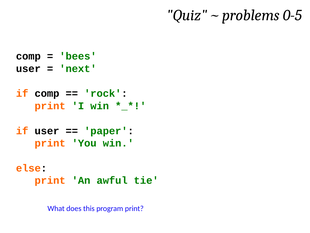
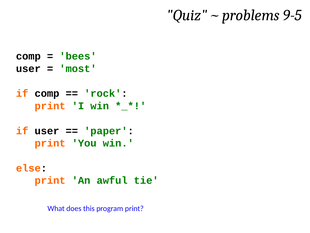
0-5: 0-5 -> 9-5
next: next -> most
